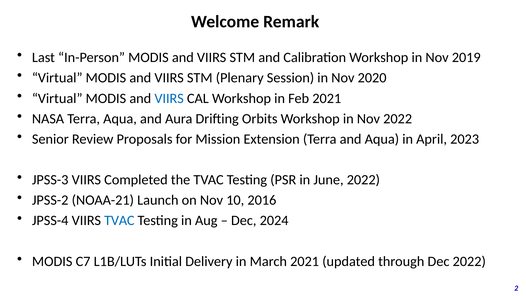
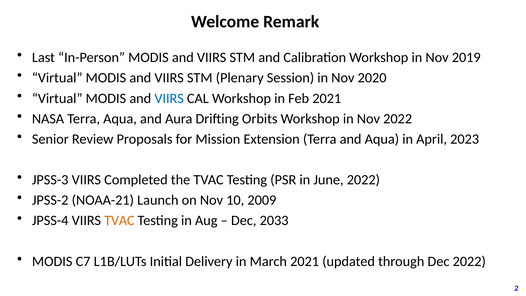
2016: 2016 -> 2009
TVAC at (119, 221) colour: blue -> orange
2024: 2024 -> 2033
